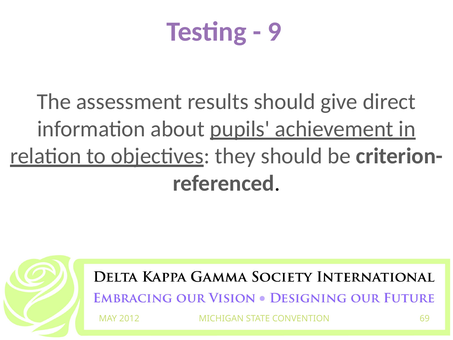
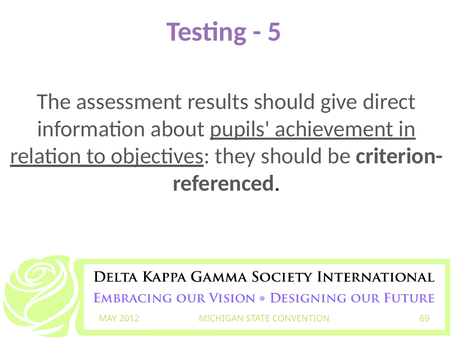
9: 9 -> 5
